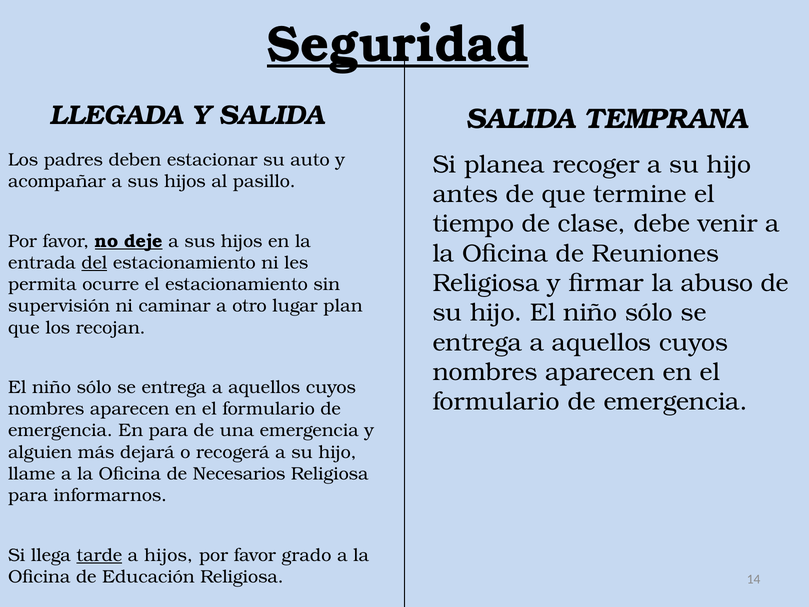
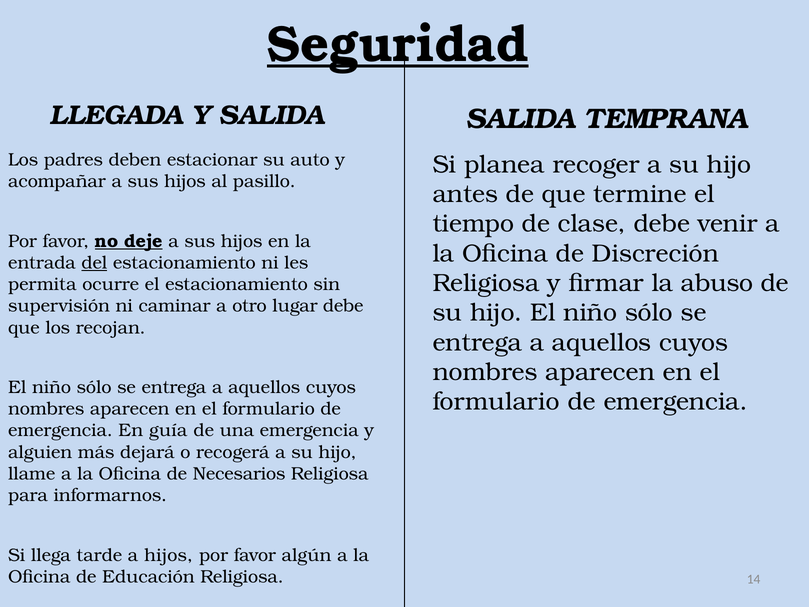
Reuniones: Reuniones -> Discreción
lugar plan: plan -> debe
En para: para -> guía
tarde underline: present -> none
grado: grado -> algún
